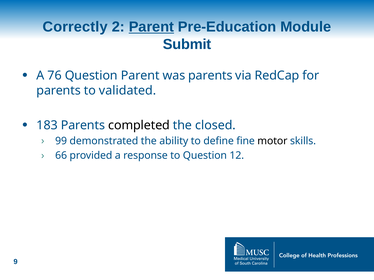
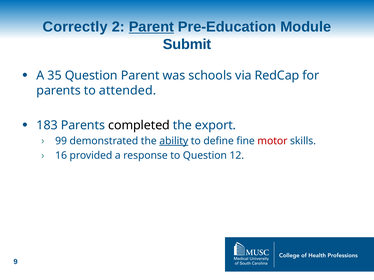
76: 76 -> 35
was parents: parents -> schools
validated: validated -> attended
closed: closed -> export
ability underline: none -> present
motor colour: black -> red
66: 66 -> 16
